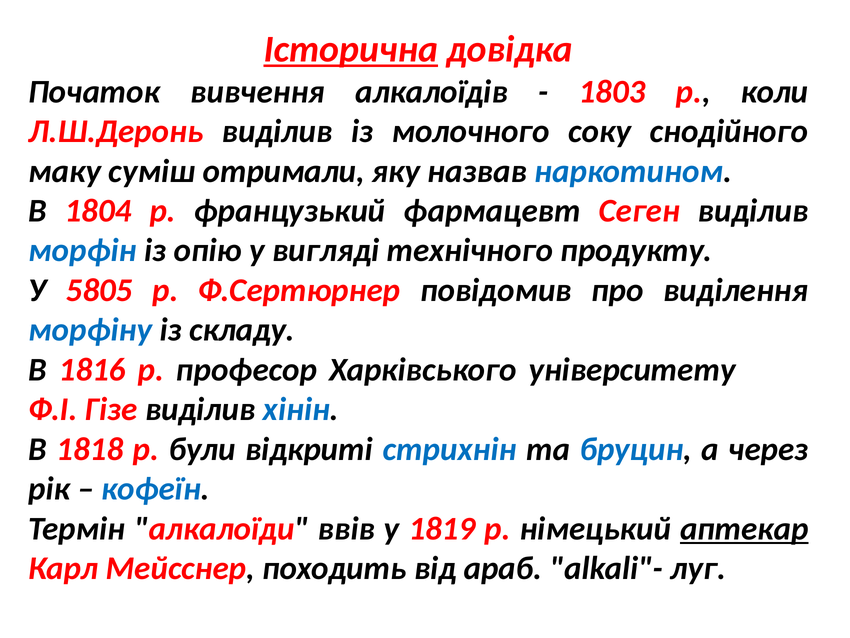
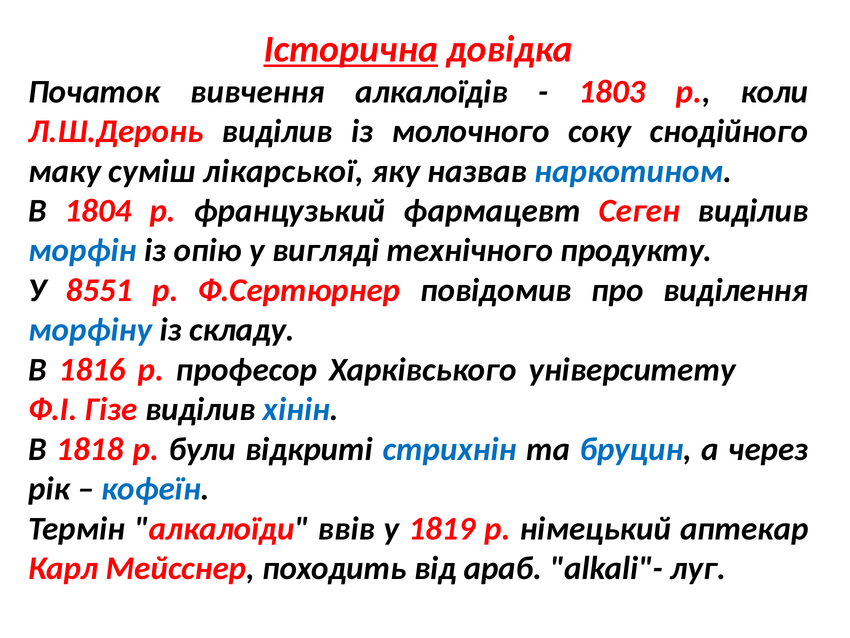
отримали: отримали -> лікарської
5805: 5805 -> 8551
аптекар underline: present -> none
